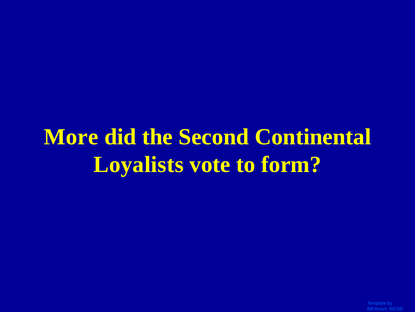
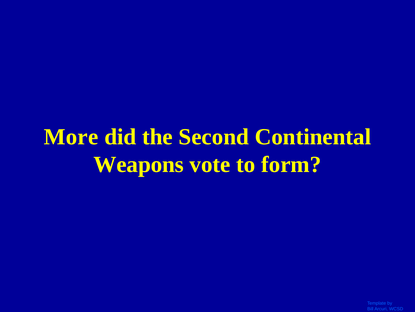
Loyalists: Loyalists -> Weapons
